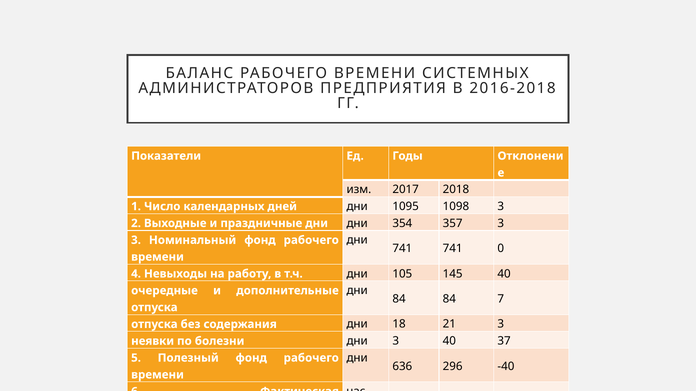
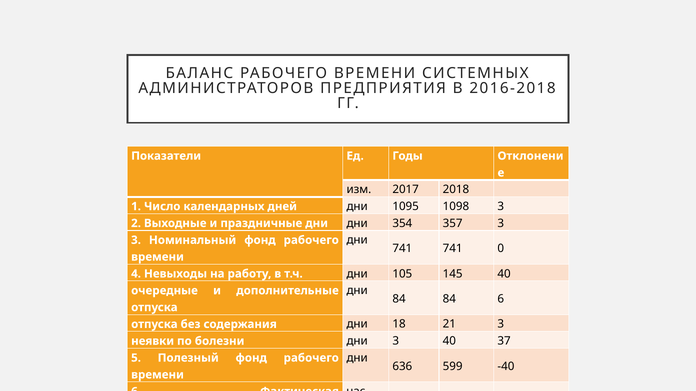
84 7: 7 -> 6
296: 296 -> 599
